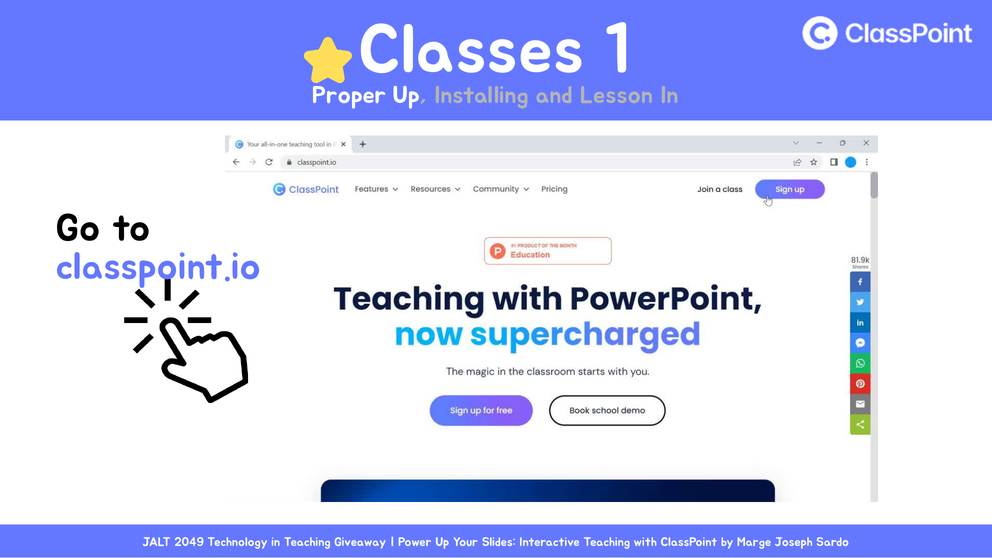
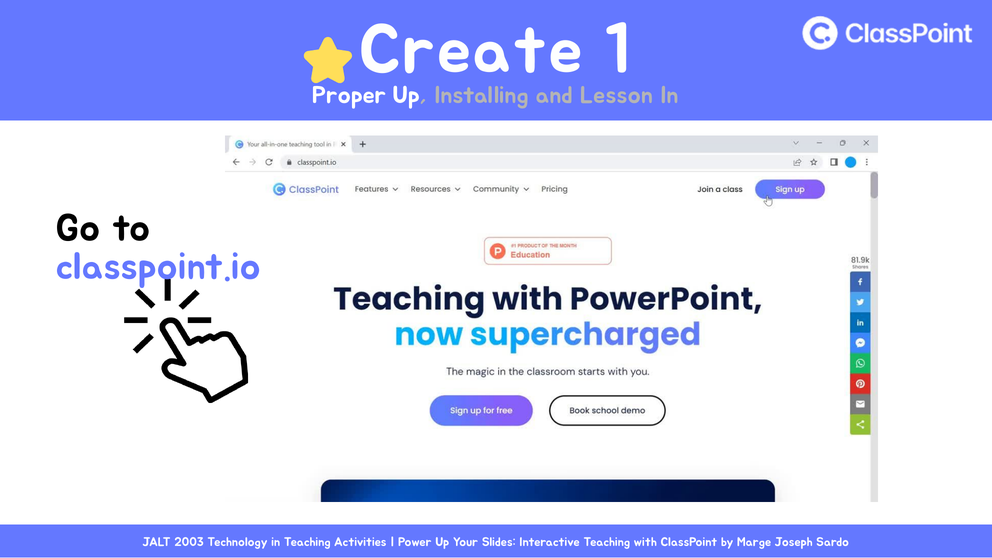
Classes: Classes -> Create
2049: 2049 -> 2003
Giveaway: Giveaway -> Activities
